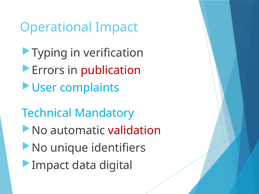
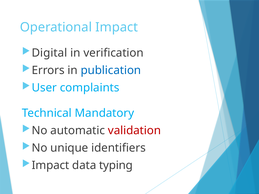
Typing: Typing -> Digital
publication colour: red -> blue
digital: digital -> typing
